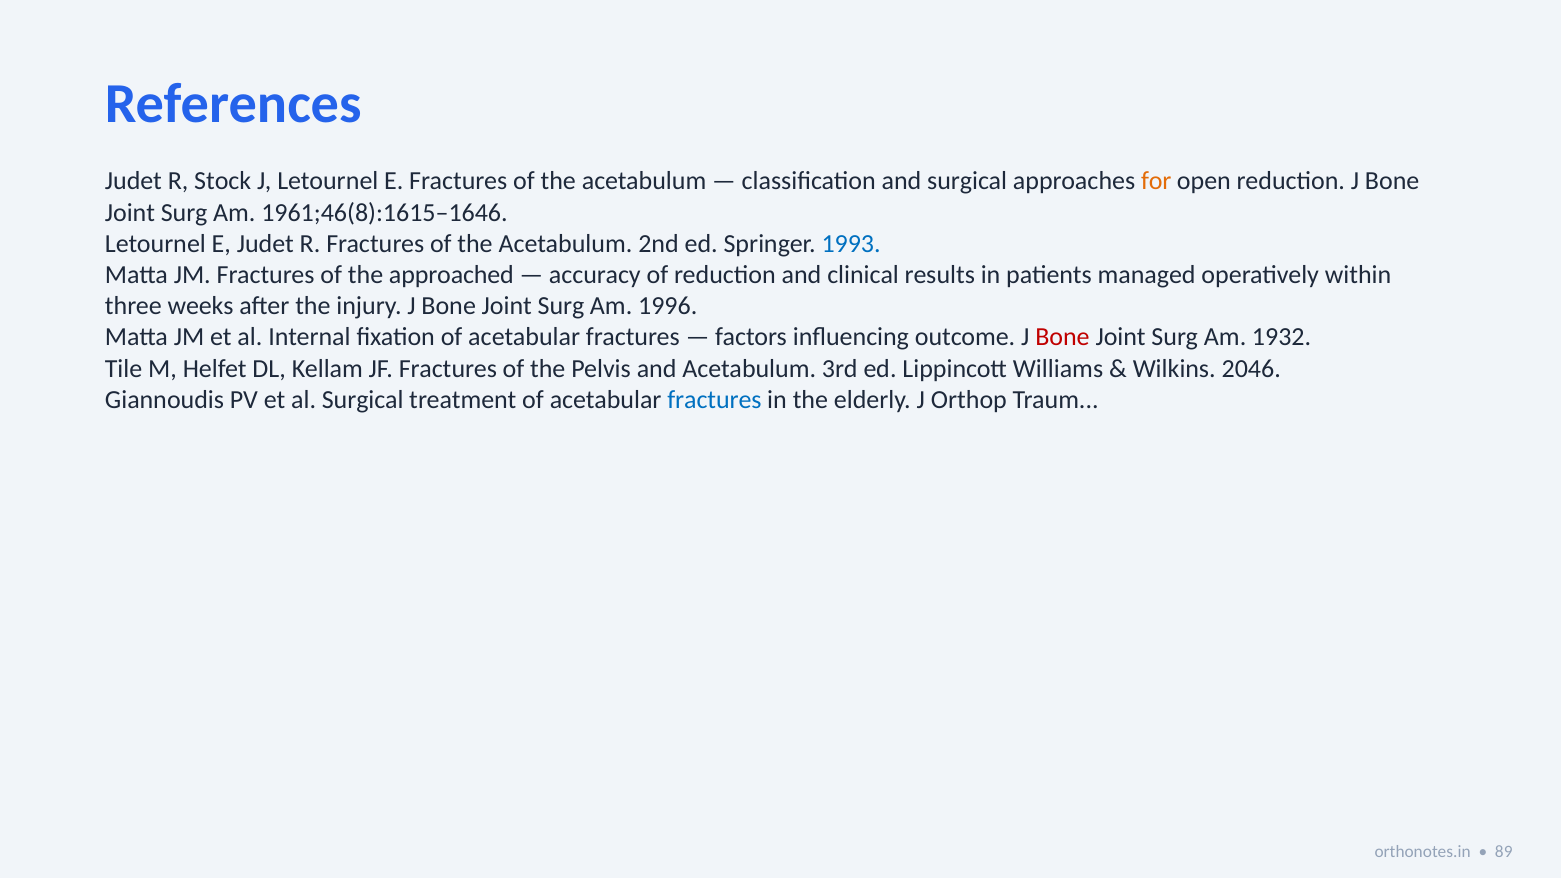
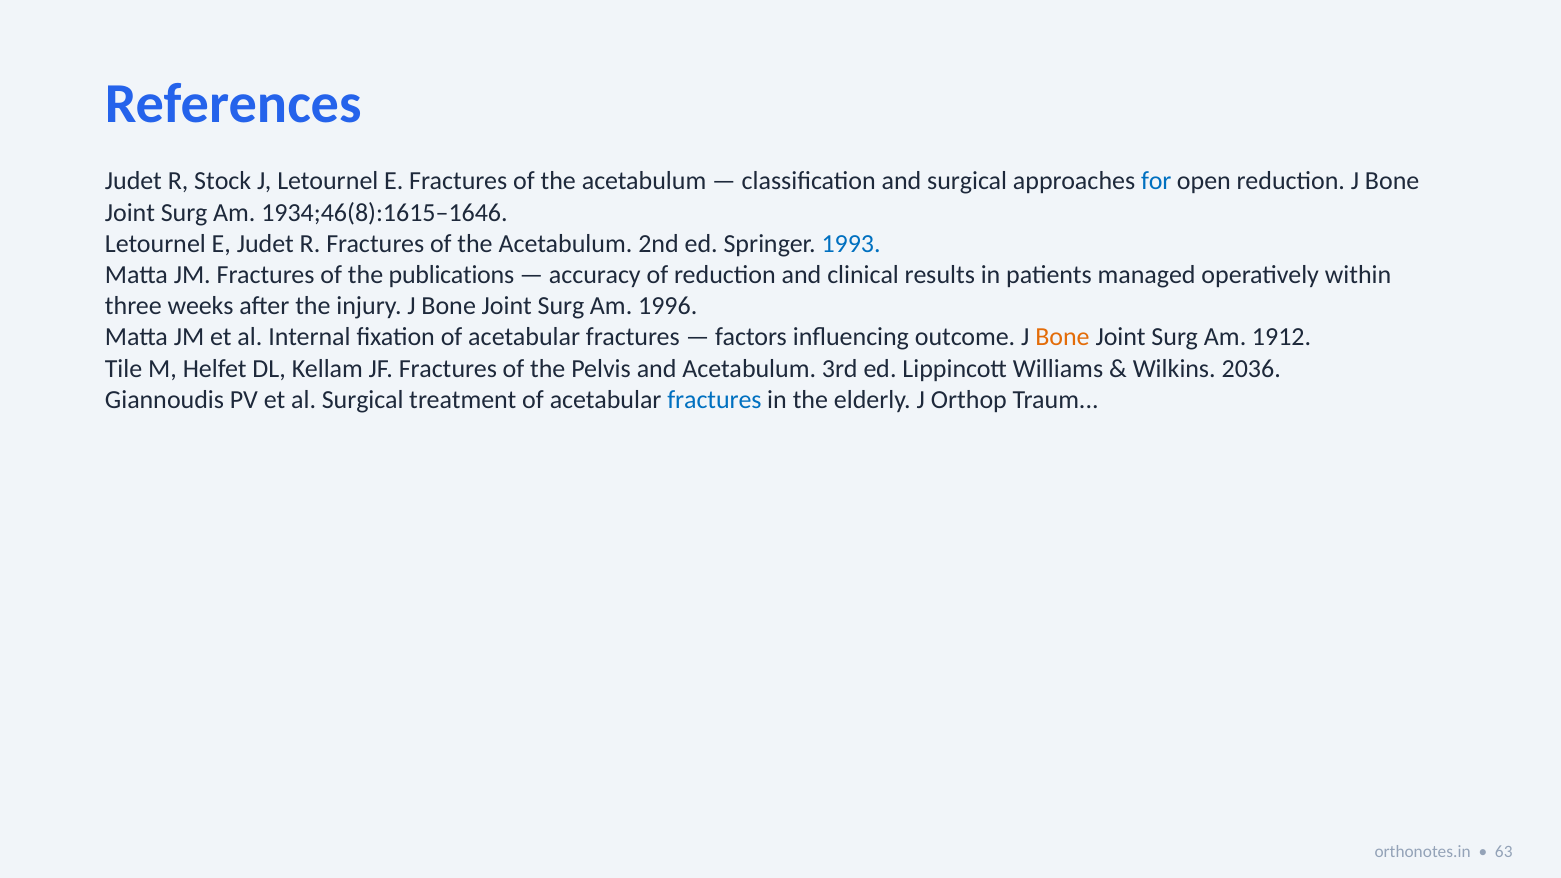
for colour: orange -> blue
1961;46(8):1615–1646: 1961;46(8):1615–1646 -> 1934;46(8):1615–1646
approached: approached -> publications
Bone at (1063, 337) colour: red -> orange
1932: 1932 -> 1912
2046: 2046 -> 2036
89: 89 -> 63
